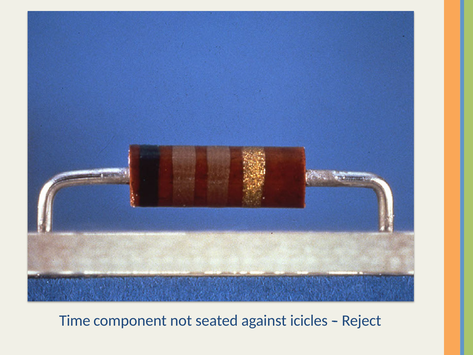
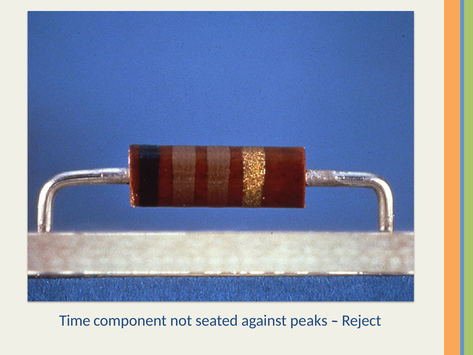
icicles: icicles -> peaks
